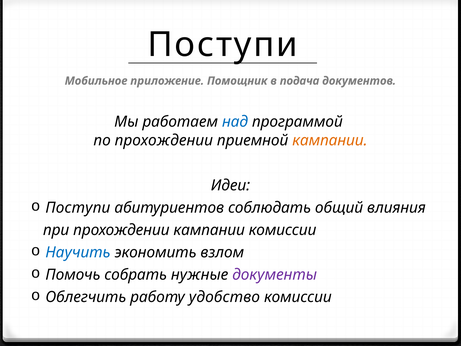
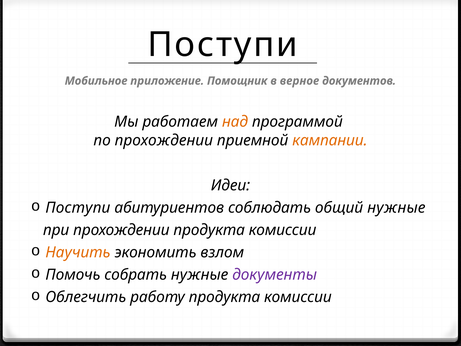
подача: подача -> верное
над colour: blue -> orange
общий влияния: влияния -> нужные
прохождении кампании: кампании -> продукта
Научить colour: blue -> orange
работу удобство: удобство -> продукта
